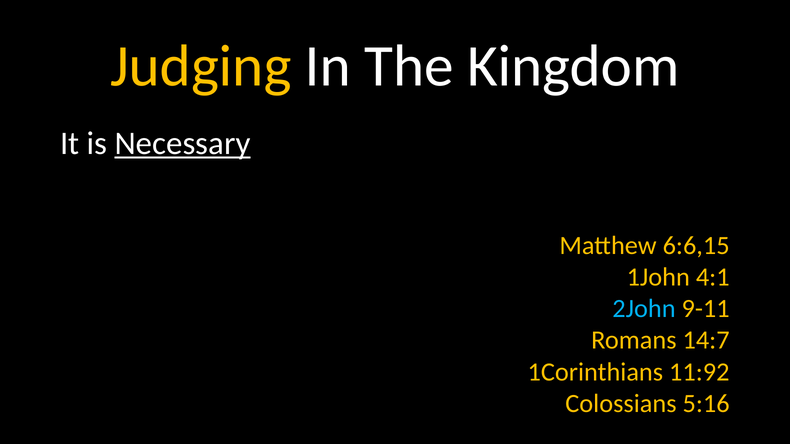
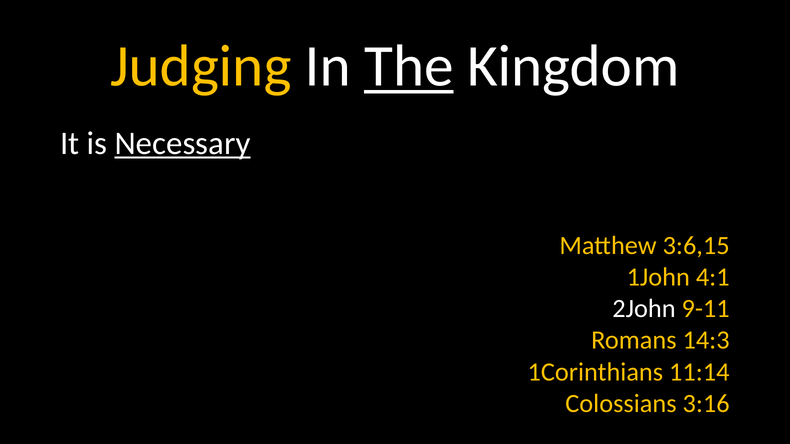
The underline: none -> present
6:6,15: 6:6,15 -> 3:6,15
2John colour: light blue -> white
14:7: 14:7 -> 14:3
11:92: 11:92 -> 11:14
5:16: 5:16 -> 3:16
